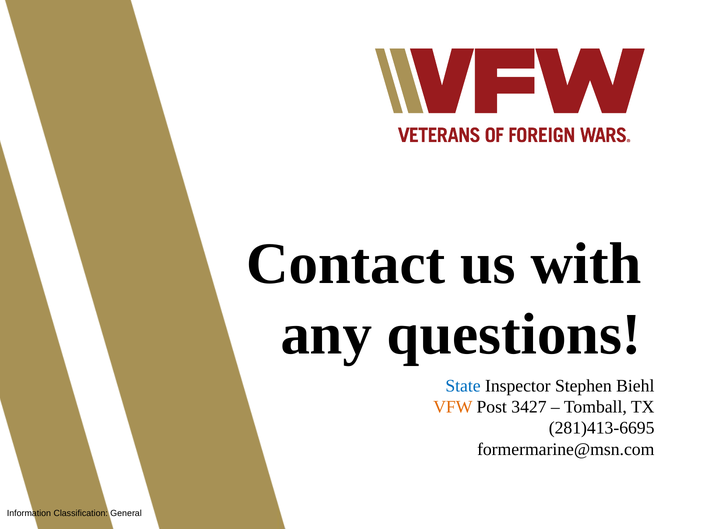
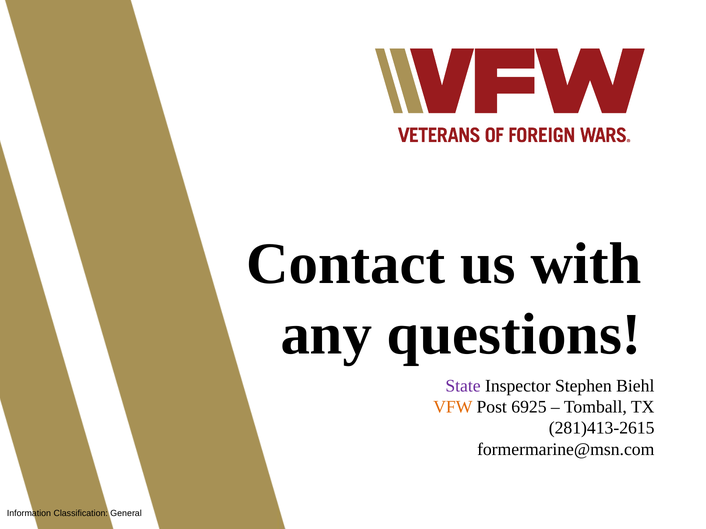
State colour: blue -> purple
3427: 3427 -> 6925
281)413-6695: 281)413-6695 -> 281)413-2615
